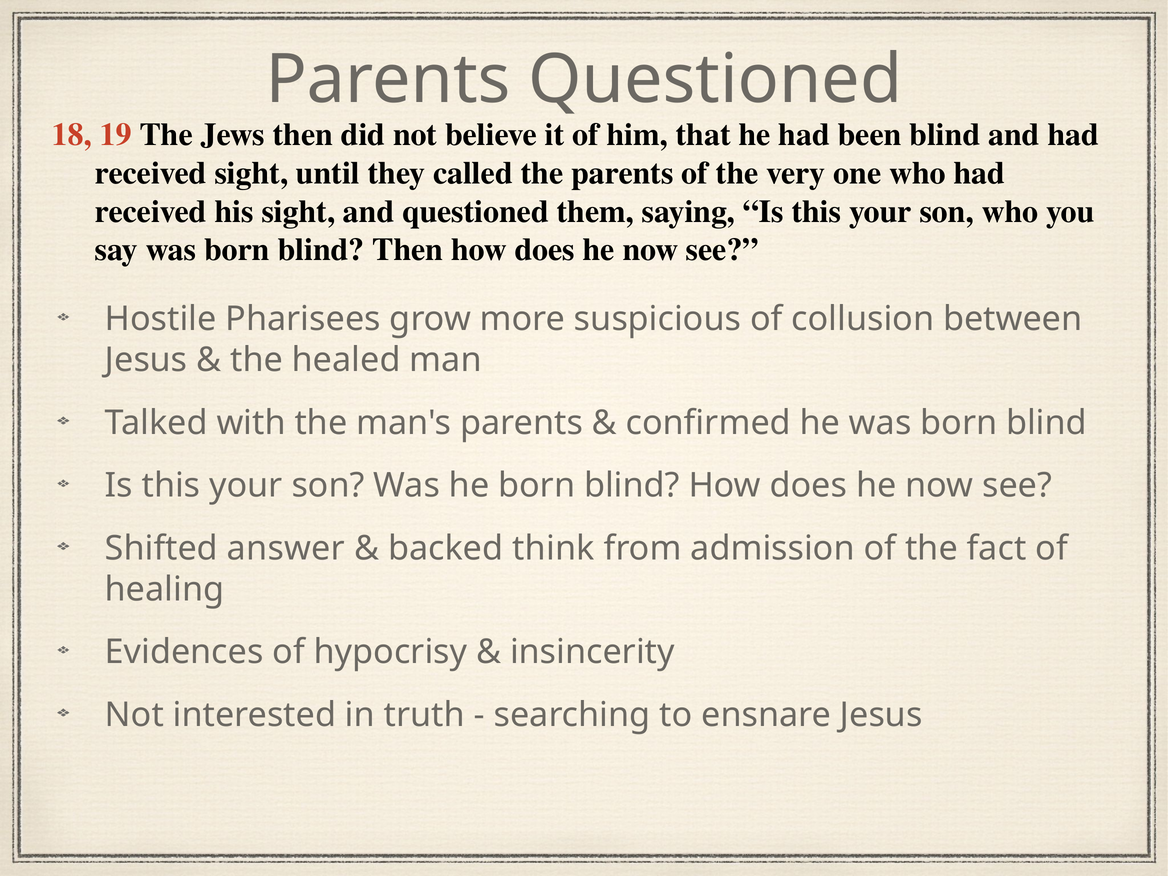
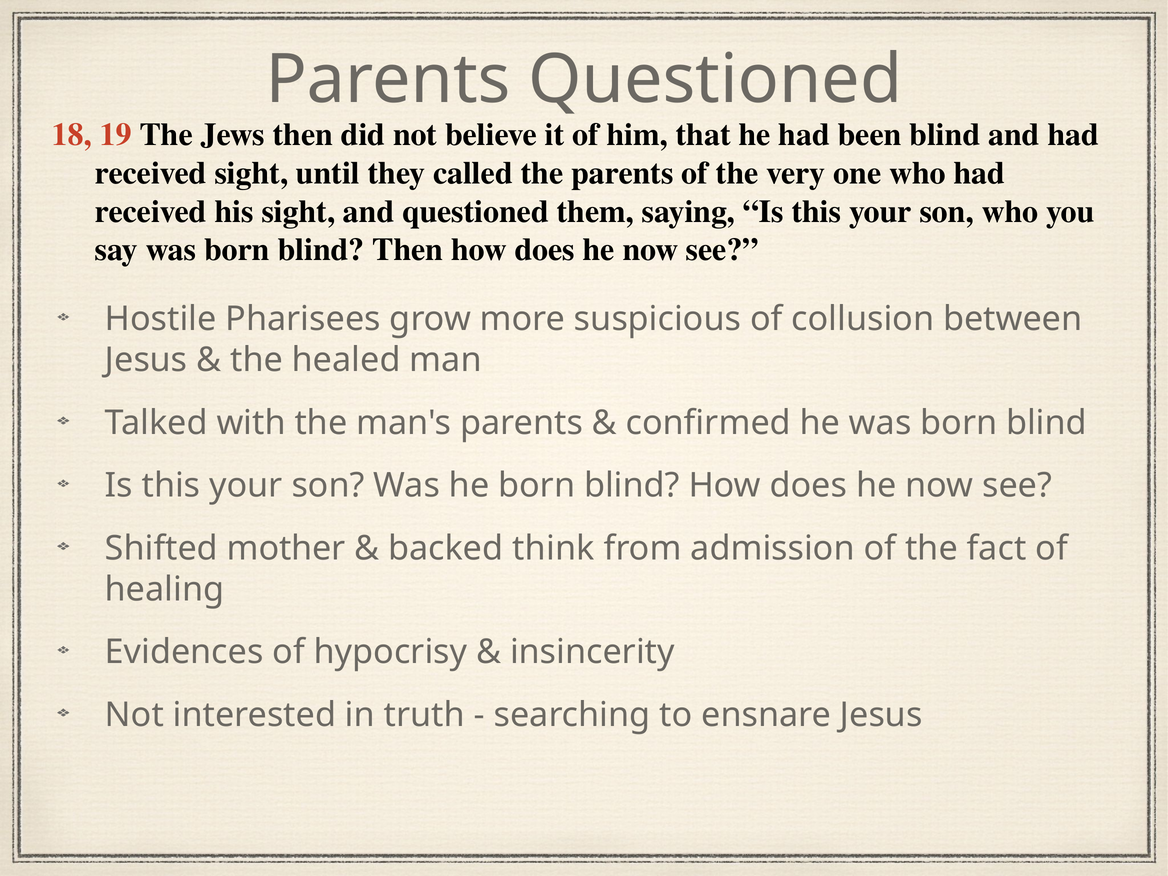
answer: answer -> mother
